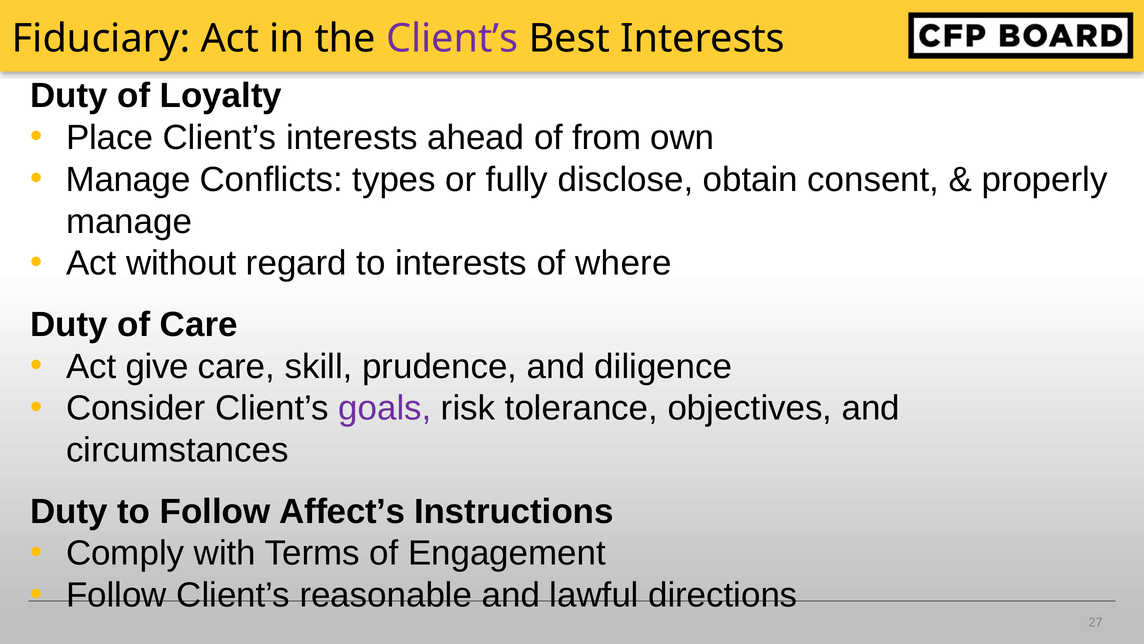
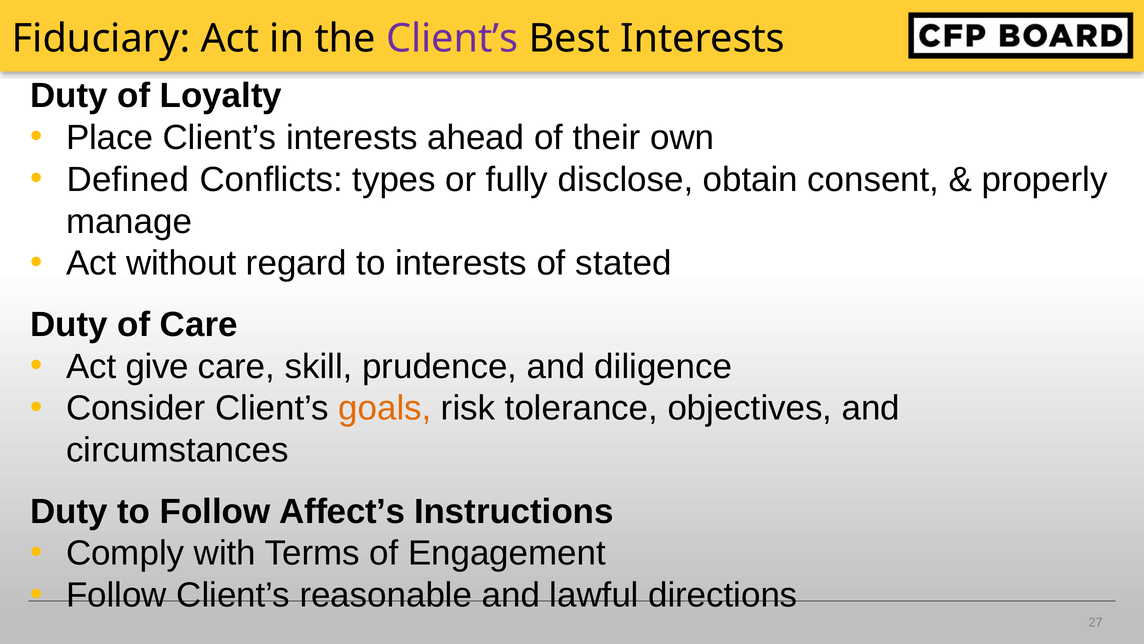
from: from -> their
Manage at (128, 179): Manage -> Defined
where: where -> stated
goals colour: purple -> orange
